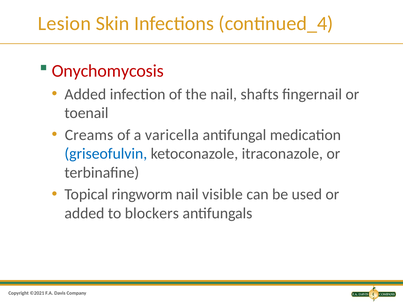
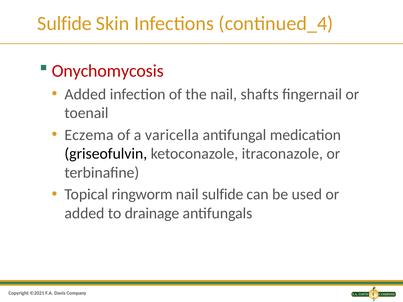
Lesion at (64, 23): Lesion -> Sulfide
Creams: Creams -> Eczema
griseofulvin colour: blue -> black
nail visible: visible -> sulfide
blockers: blockers -> drainage
